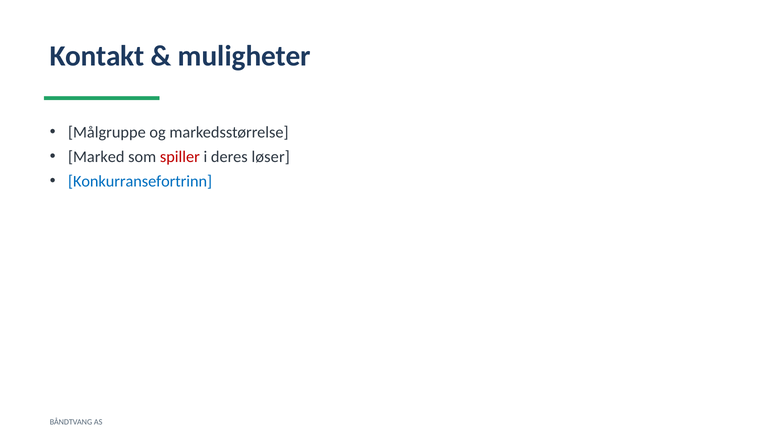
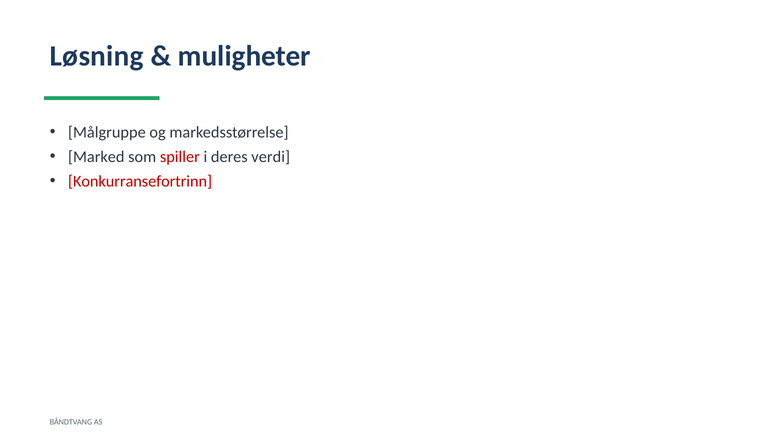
Kontakt: Kontakt -> Løsning
løser: løser -> verdi
Konkurransefortrinn colour: blue -> red
